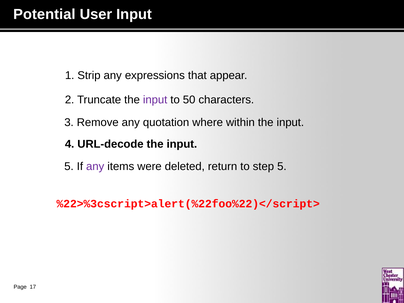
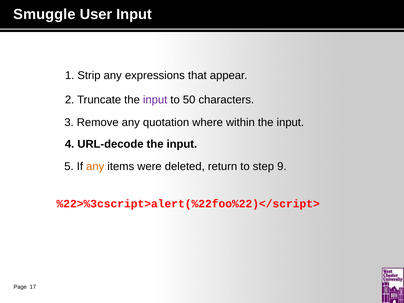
Potential: Potential -> Smuggle
any at (95, 167) colour: purple -> orange
step 5: 5 -> 9
